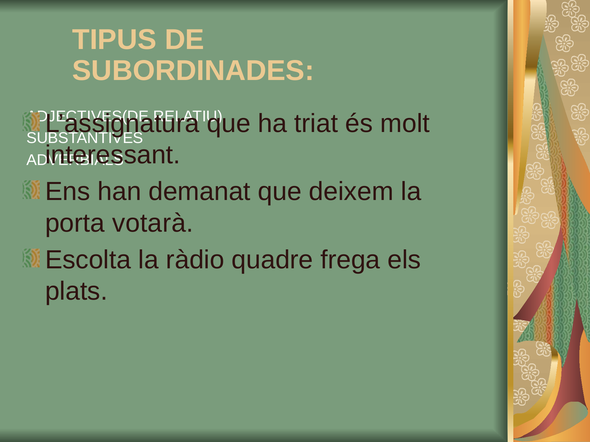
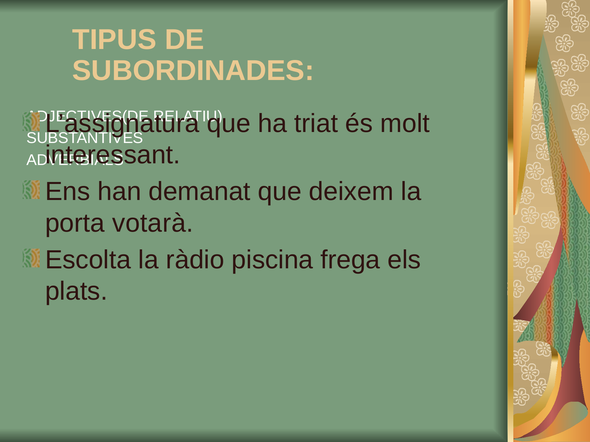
quadre: quadre -> piscina
